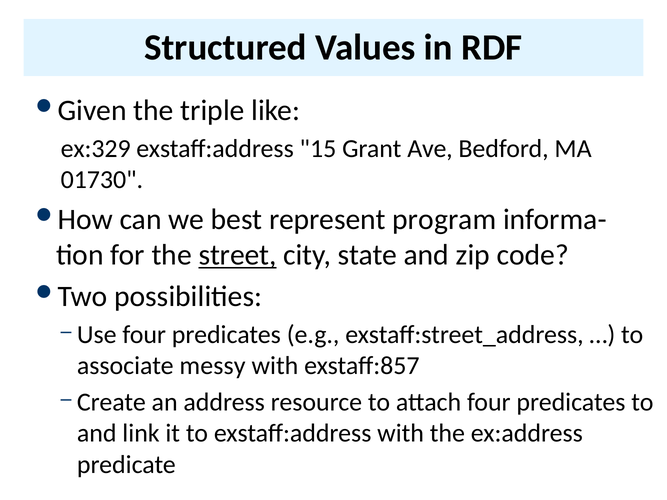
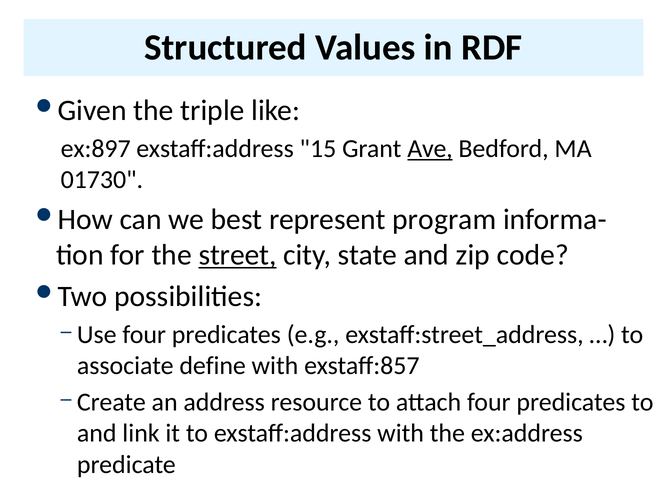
ex:329: ex:329 -> ex:897
Ave underline: none -> present
messy: messy -> define
